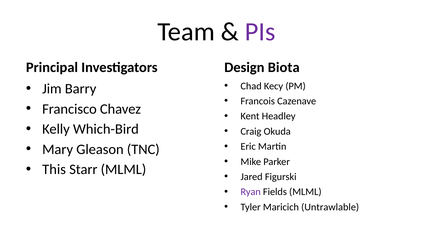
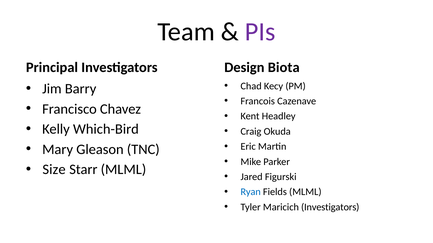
This: This -> Size
Ryan colour: purple -> blue
Maricich Untrawlable: Untrawlable -> Investigators
